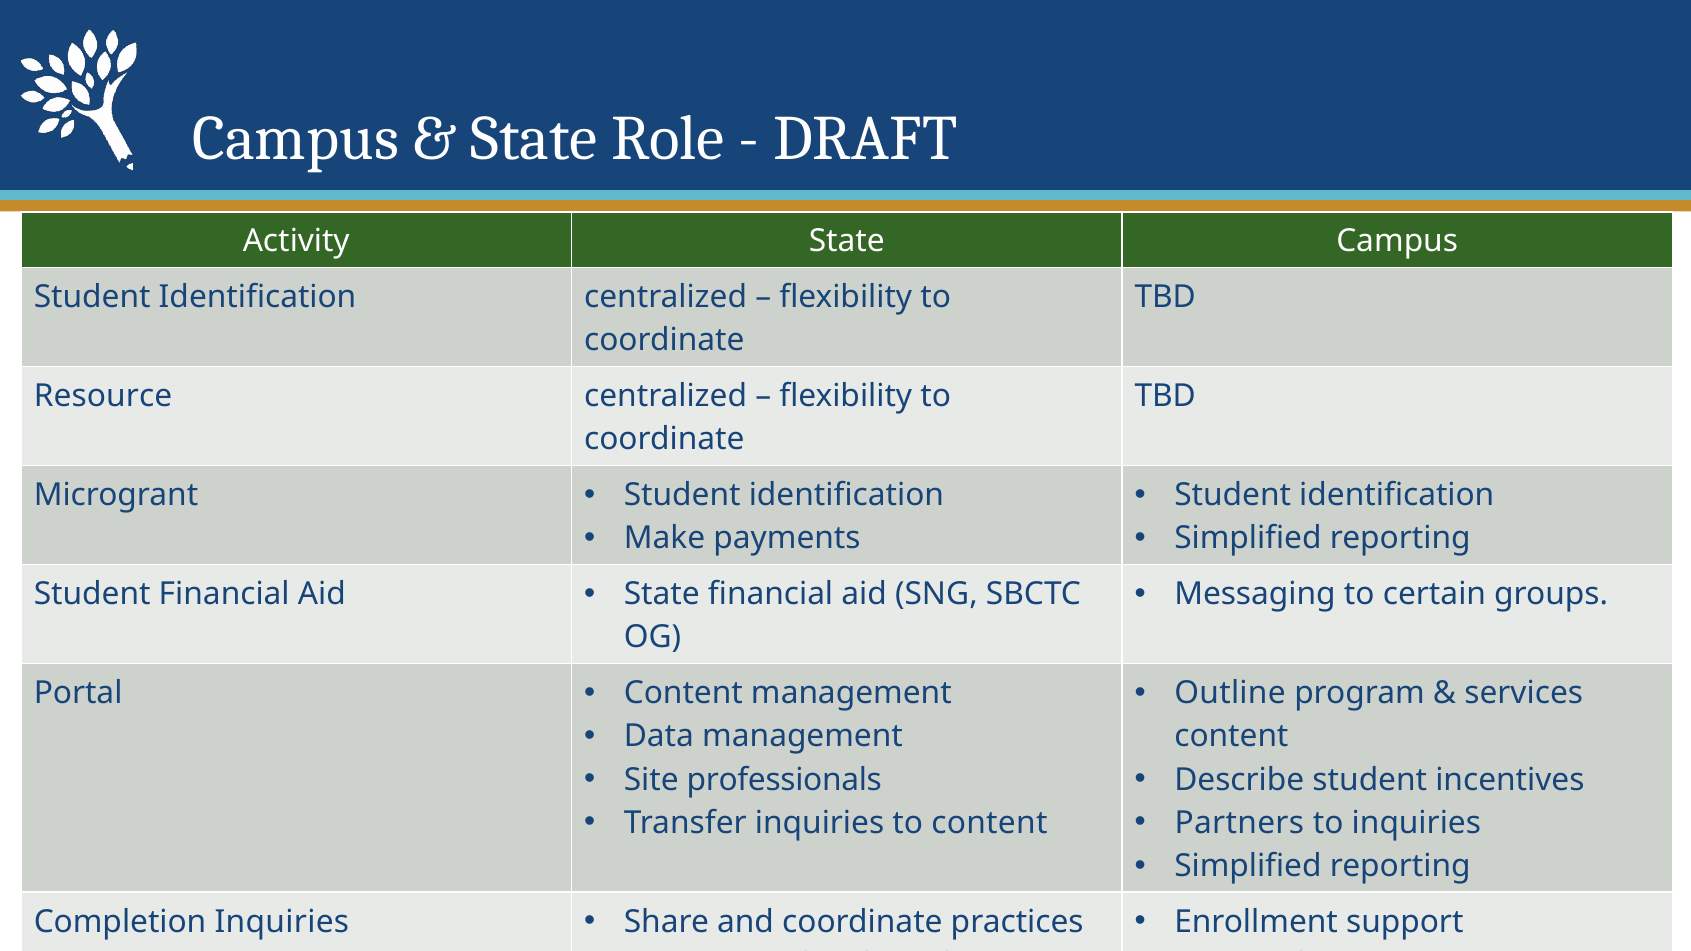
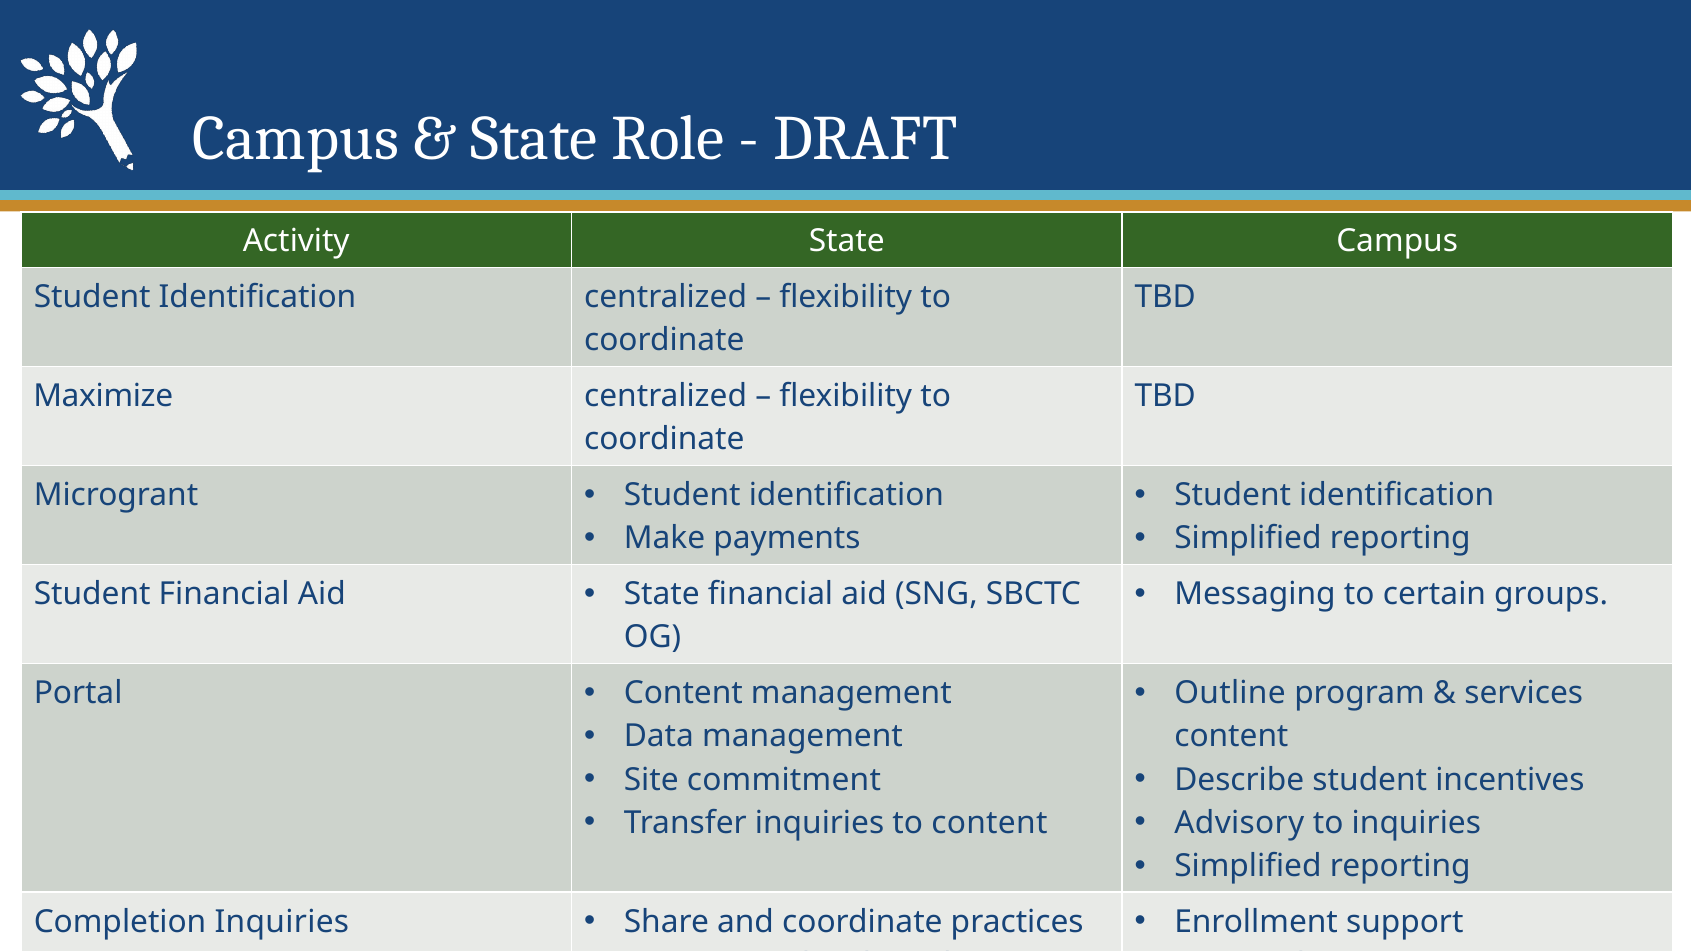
Resource at (103, 396): Resource -> Maximize
Site professionals: professionals -> commitment
Partners: Partners -> Advisory
